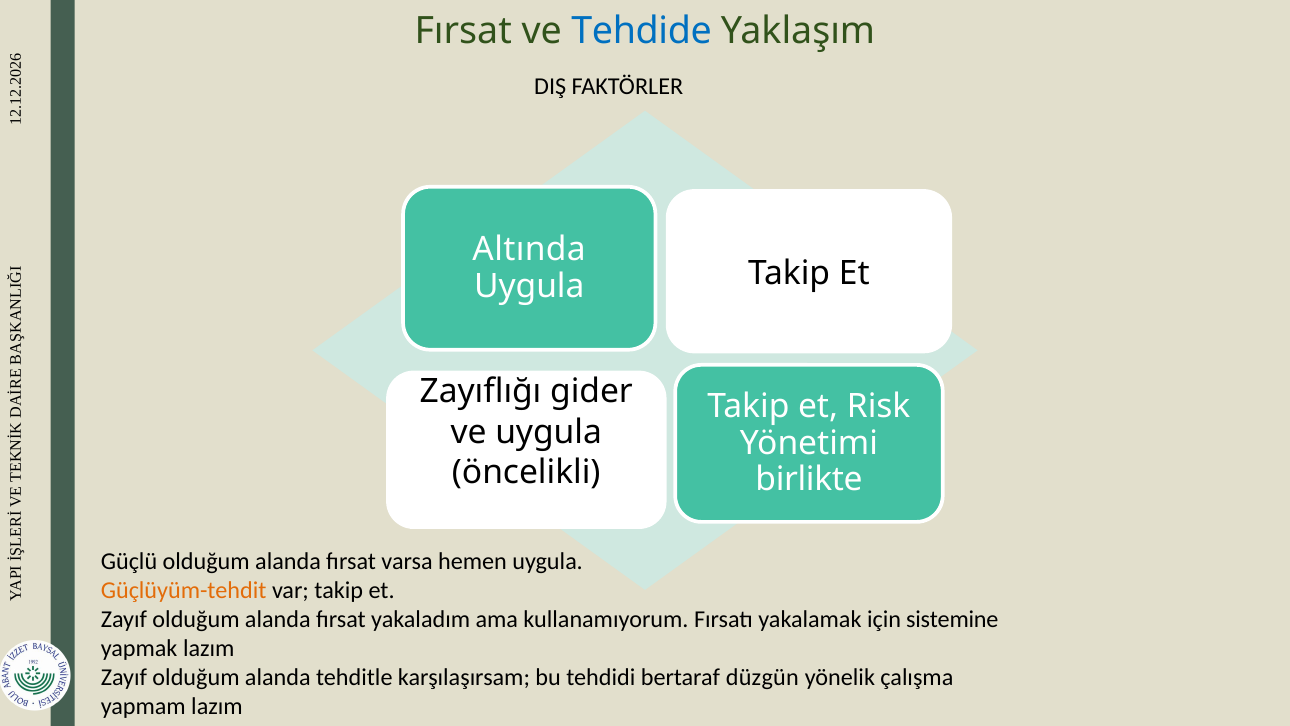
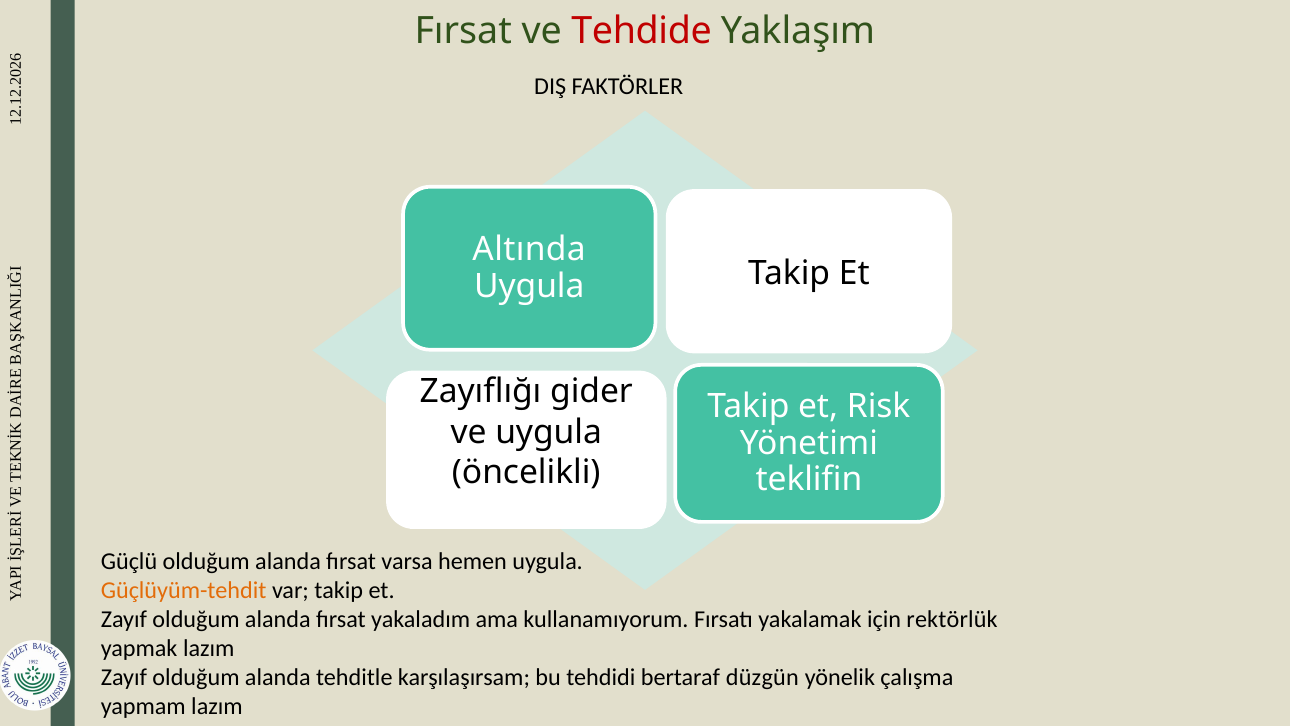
Tehdide colour: blue -> red
birlikte: birlikte -> teklifin
sistemine: sistemine -> rektörlük
